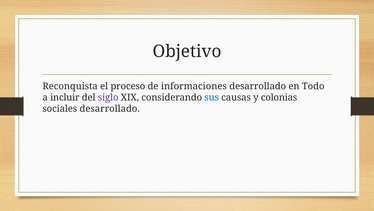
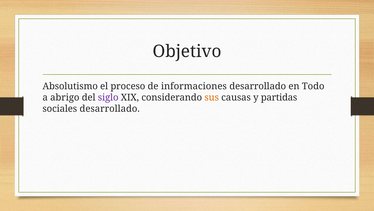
Reconquista: Reconquista -> Absolutismo
incluir: incluir -> abrigo
sus colour: blue -> orange
colonias: colonias -> partidas
